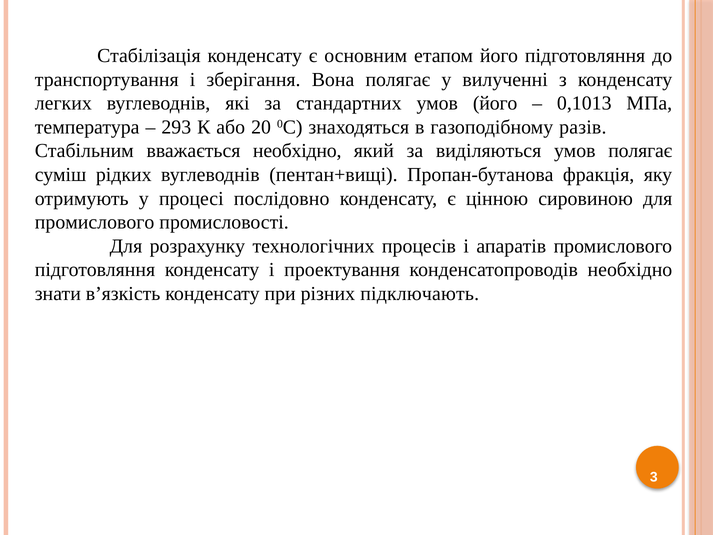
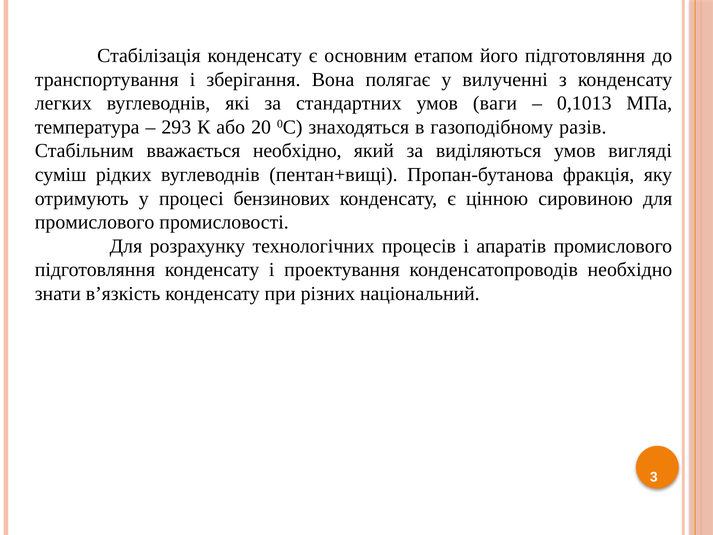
умов його: його -> ваги
умов полягає: полягає -> вигляді
послідовно: послідовно -> бензинових
підключають: підключають -> національний
